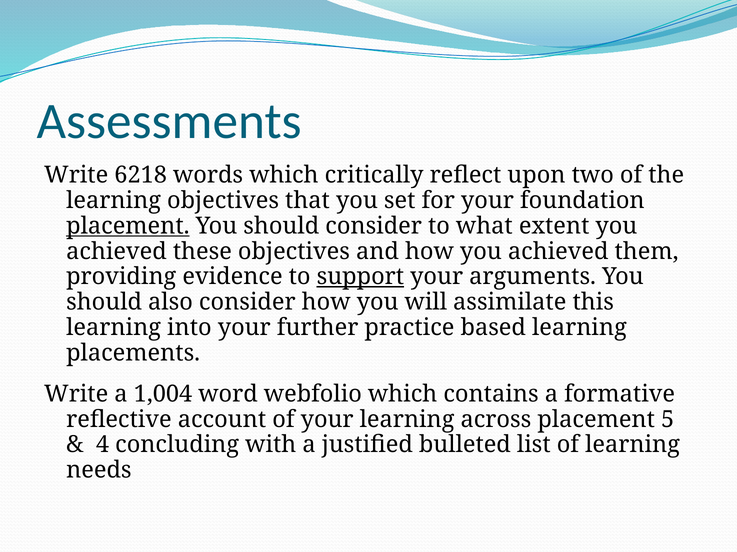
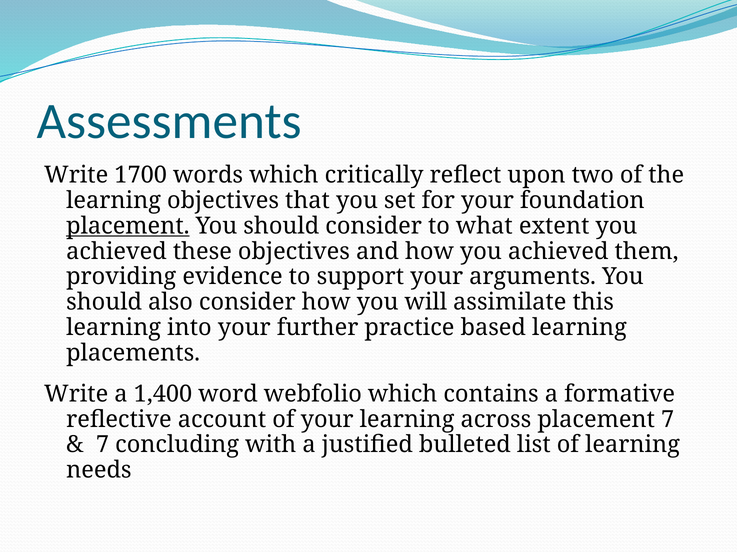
6218: 6218 -> 1700
support underline: present -> none
1,004: 1,004 -> 1,400
placement 5: 5 -> 7
4 at (102, 445): 4 -> 7
